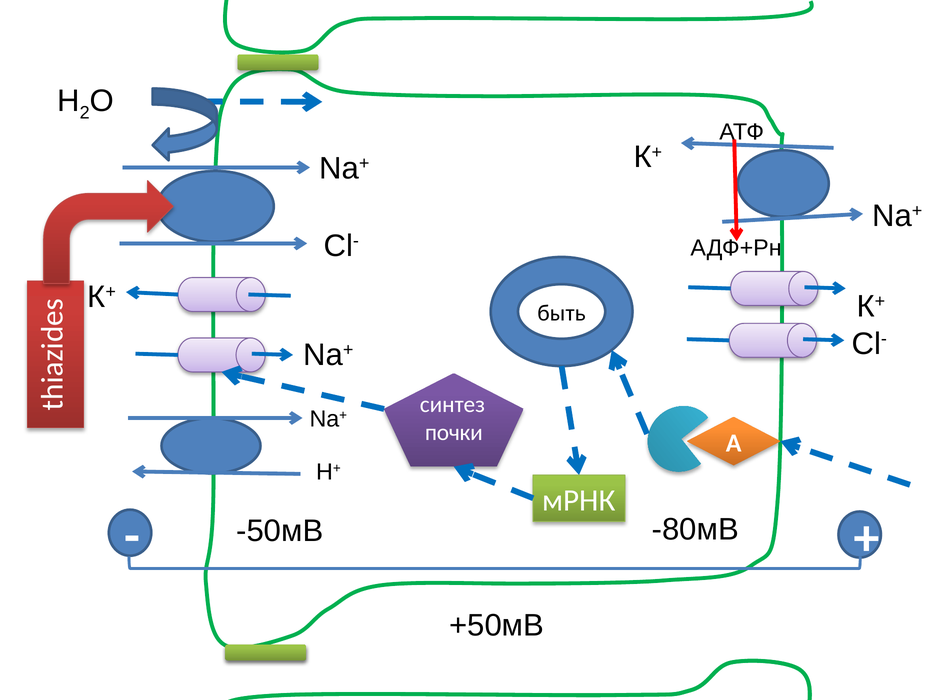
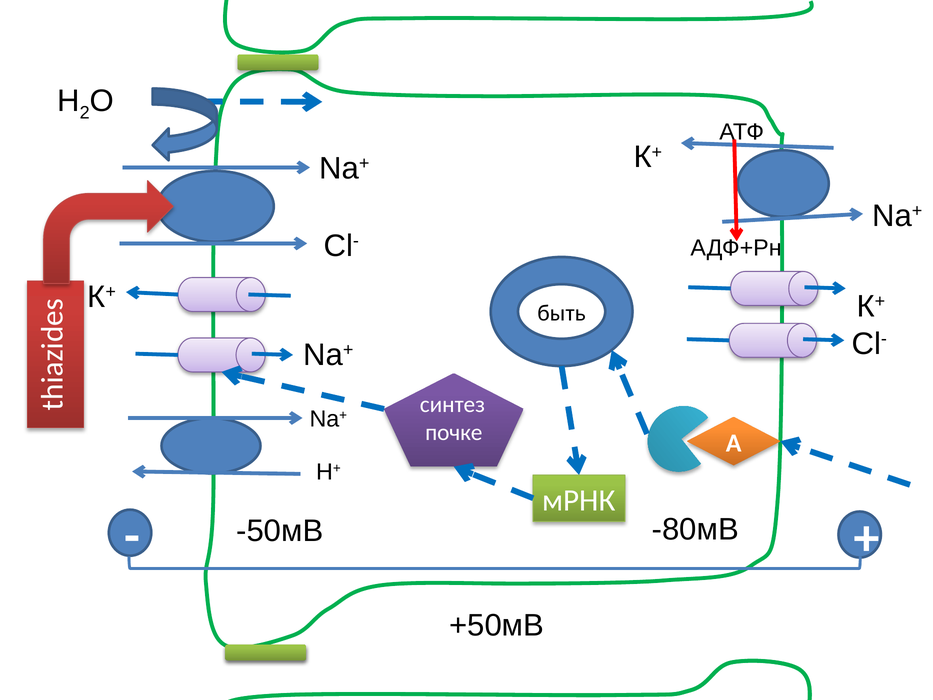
почки: почки -> почке
